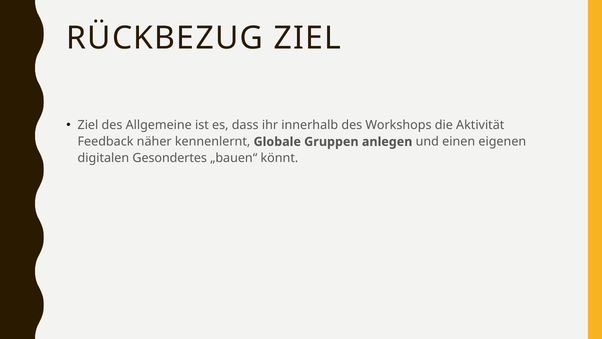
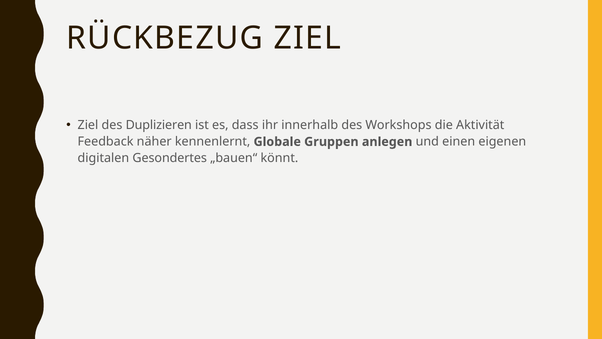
Allgemeine: Allgemeine -> Duplizieren
